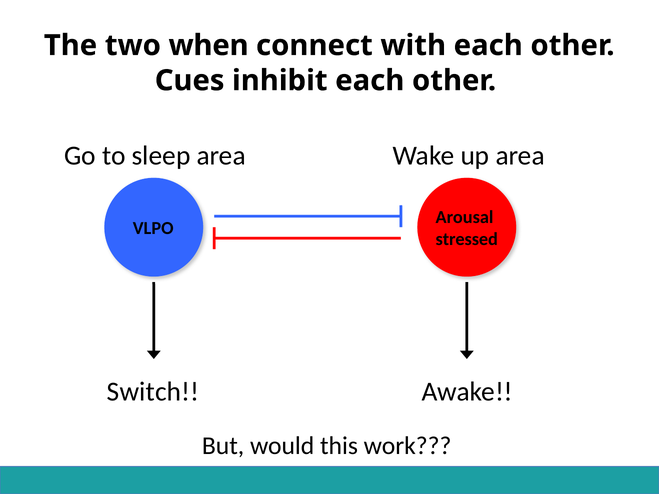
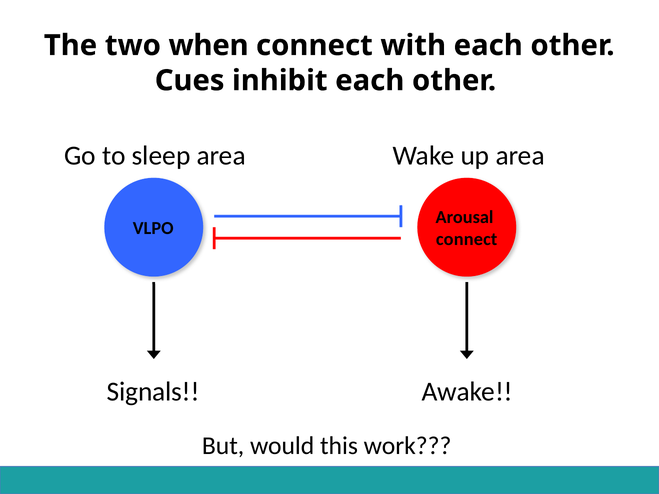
stressed at (467, 239): stressed -> connect
Switch: Switch -> Signals
